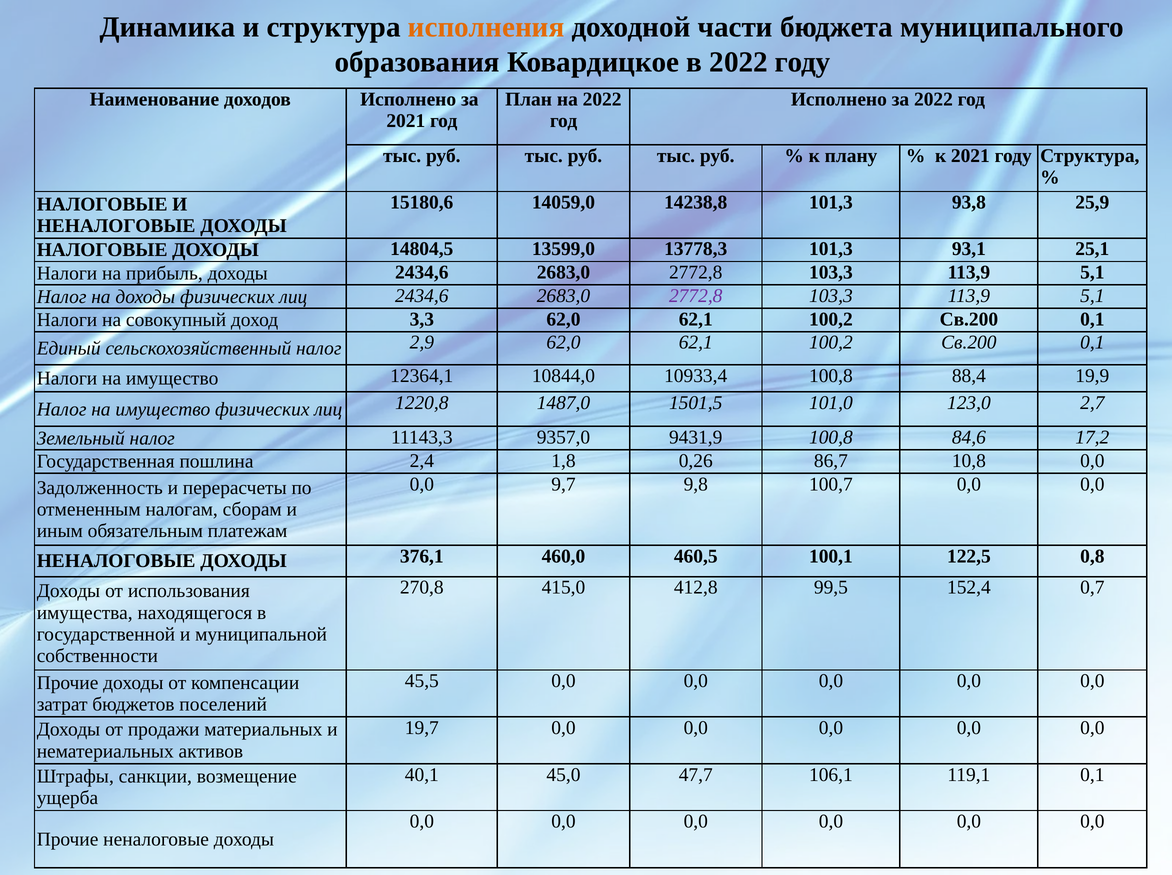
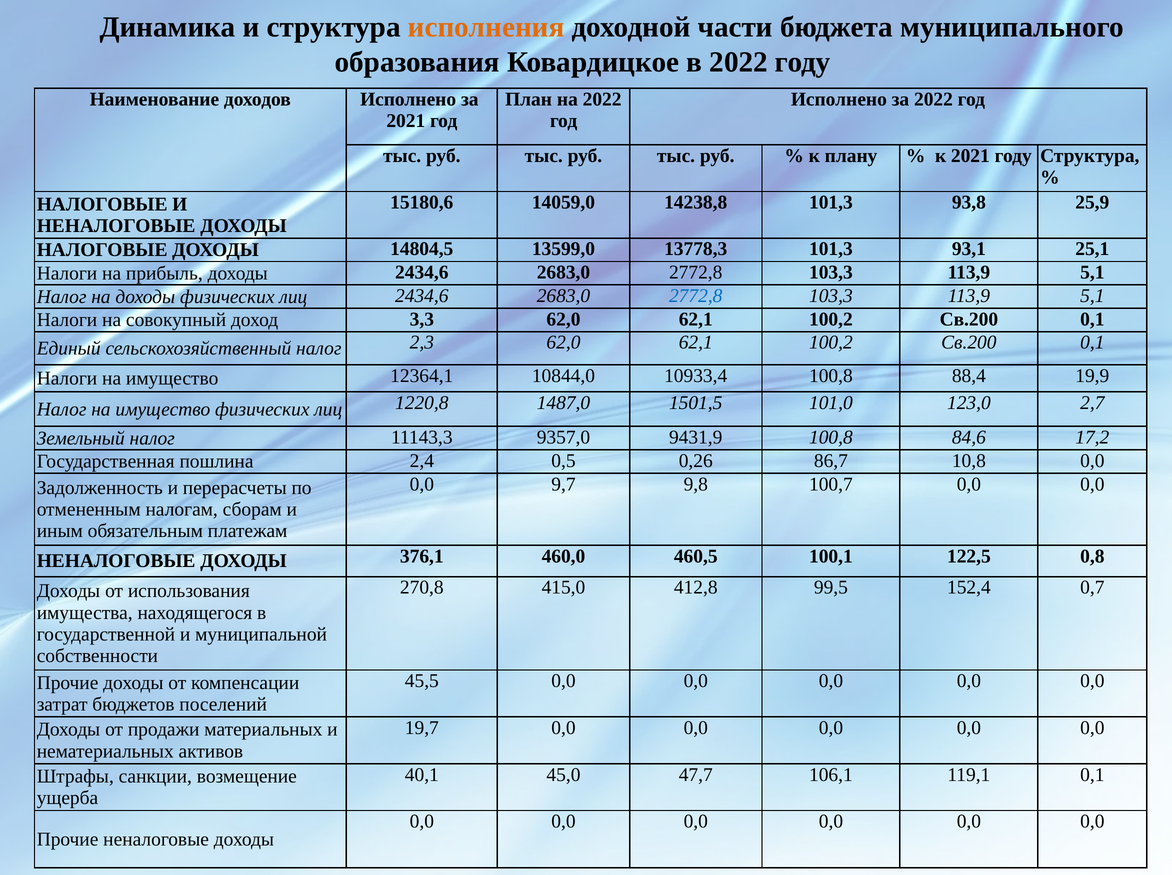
2772,8 at (696, 296) colour: purple -> blue
2,9: 2,9 -> 2,3
1,8: 1,8 -> 0,5
